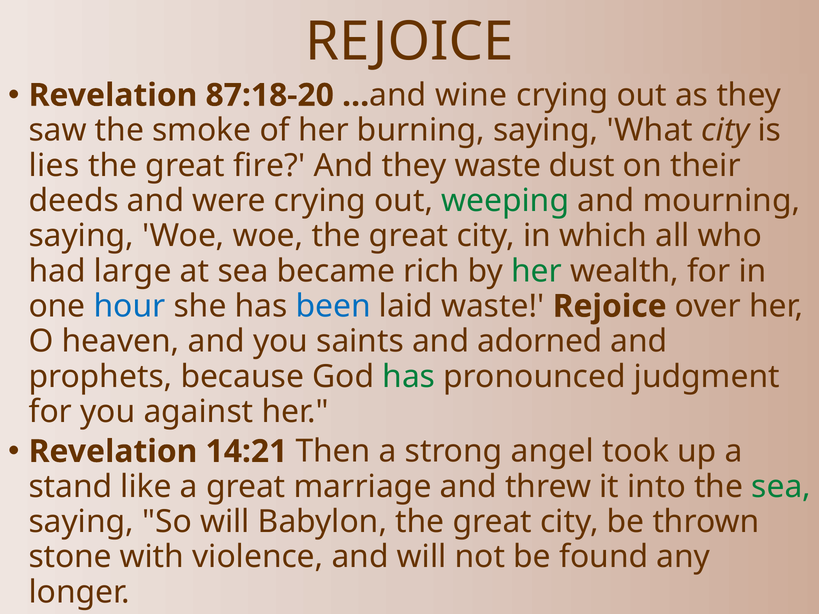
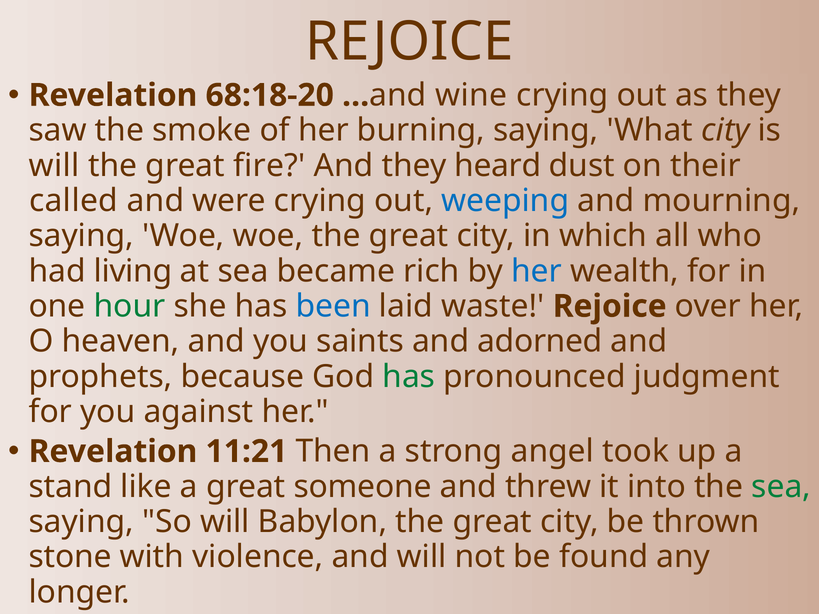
87:18-20: 87:18-20 -> 68:18-20
lies at (54, 166): lies -> will
they waste: waste -> heard
deeds: deeds -> called
weeping colour: green -> blue
had large: large -> living
her at (537, 271) colour: green -> blue
hour colour: blue -> green
14:21: 14:21 -> 11:21
marriage: marriage -> someone
